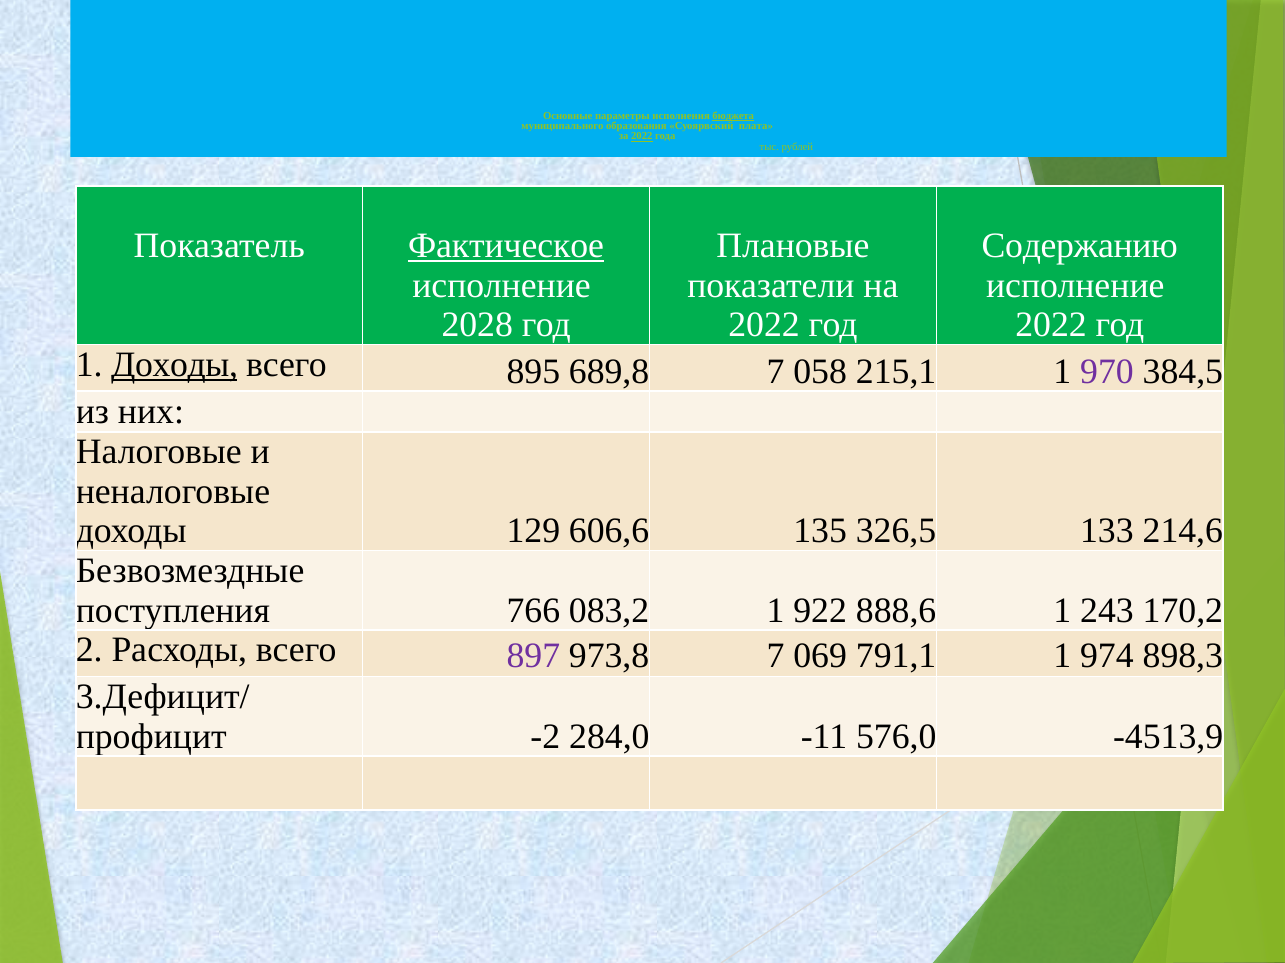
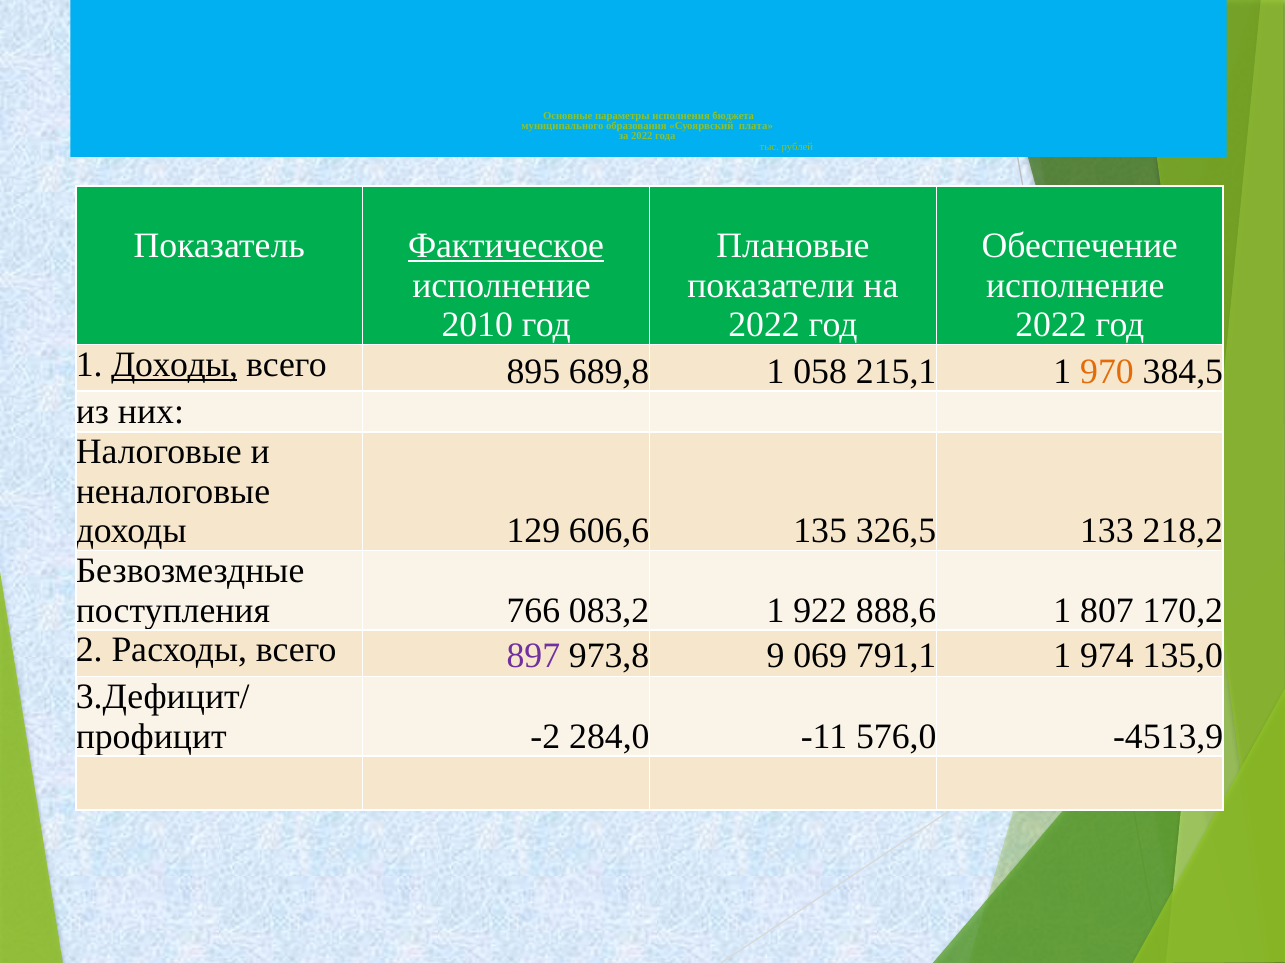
бюджета underline: present -> none
2022 at (642, 136) underline: present -> none
Содержанию: Содержанию -> Обеспечение
2028: 2028 -> 2010
689,8 7: 7 -> 1
970 colour: purple -> orange
214,6: 214,6 -> 218,2
243: 243 -> 807
973,8 7: 7 -> 9
898,3: 898,3 -> 135,0
